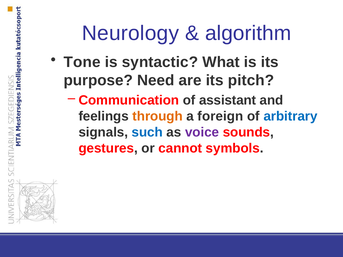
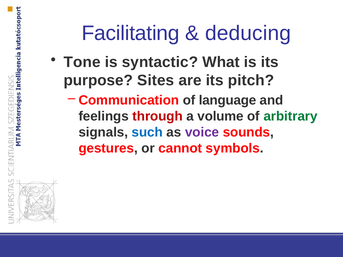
Neurology: Neurology -> Facilitating
algorithm: algorithm -> deducing
Need: Need -> Sites
assistant: assistant -> language
through colour: orange -> red
foreign: foreign -> volume
arbitrary colour: blue -> green
